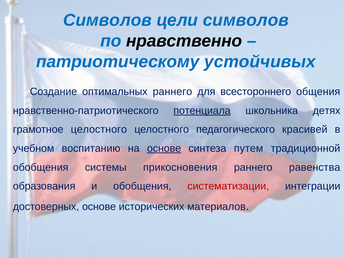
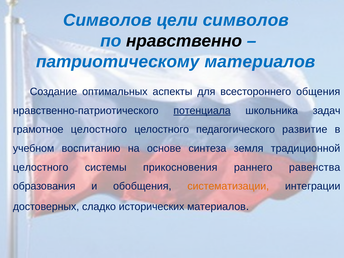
патриотическому устойчивых: устойчивых -> материалов
оптимальных раннего: раннего -> аспекты
детях: детях -> задач
красивей: красивей -> развитие
основе at (164, 148) underline: present -> none
путем: путем -> земля
обобщения at (41, 167): обобщения -> целостного
систематизации colour: red -> orange
достоверных основе: основе -> сладко
